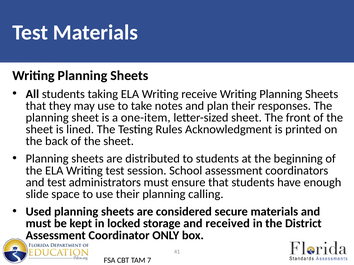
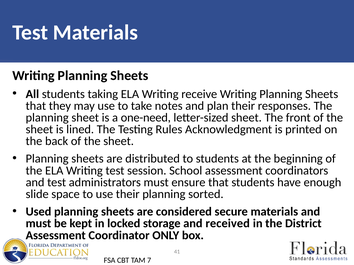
one-item: one-item -> one-need
calling: calling -> sorted
